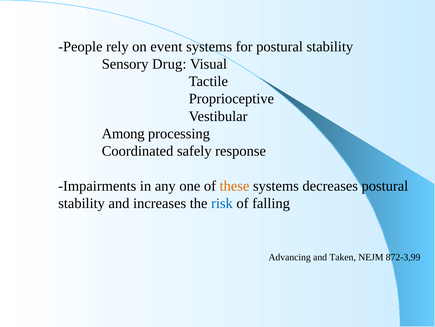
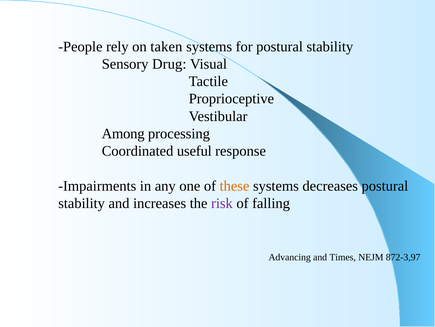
event: event -> taken
safely: safely -> useful
risk colour: blue -> purple
Taken: Taken -> Times
872-3,99: 872-3,99 -> 872-3,97
